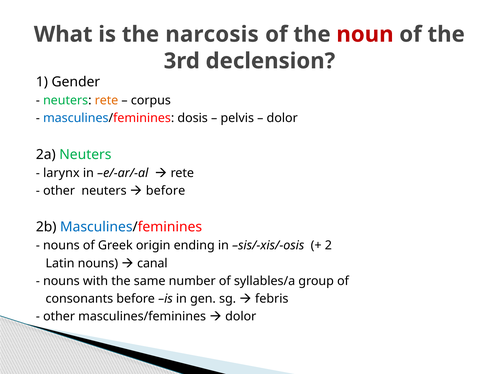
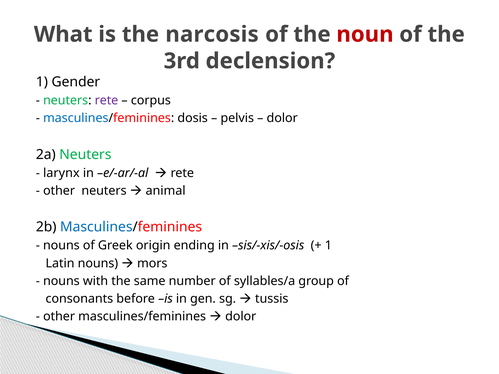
rete at (106, 100) colour: orange -> purple
before at (166, 191): before -> animal
2 at (328, 246): 2 -> 1
canal: canal -> mors
febris: febris -> tussis
